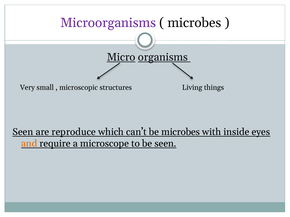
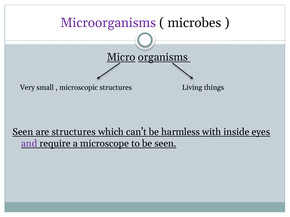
are reproduce: reproduce -> structures
be microbes: microbes -> harmless
and colour: orange -> purple
